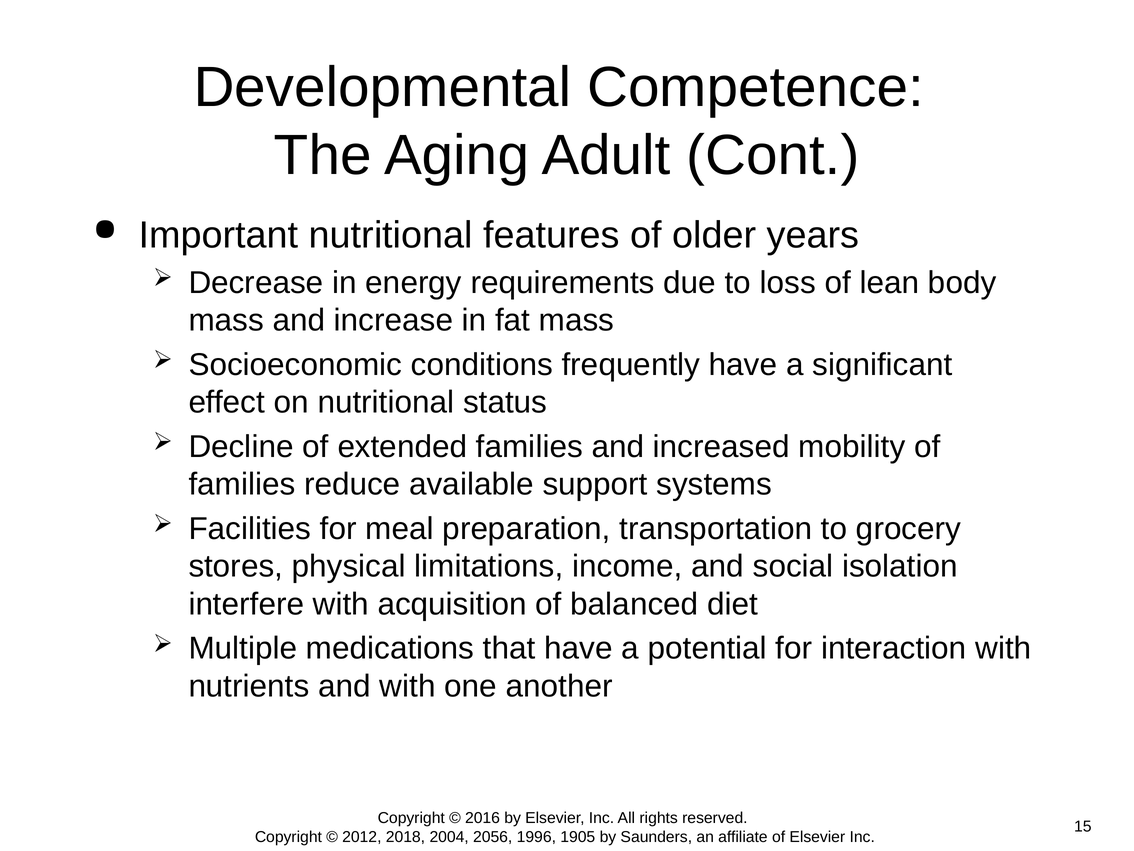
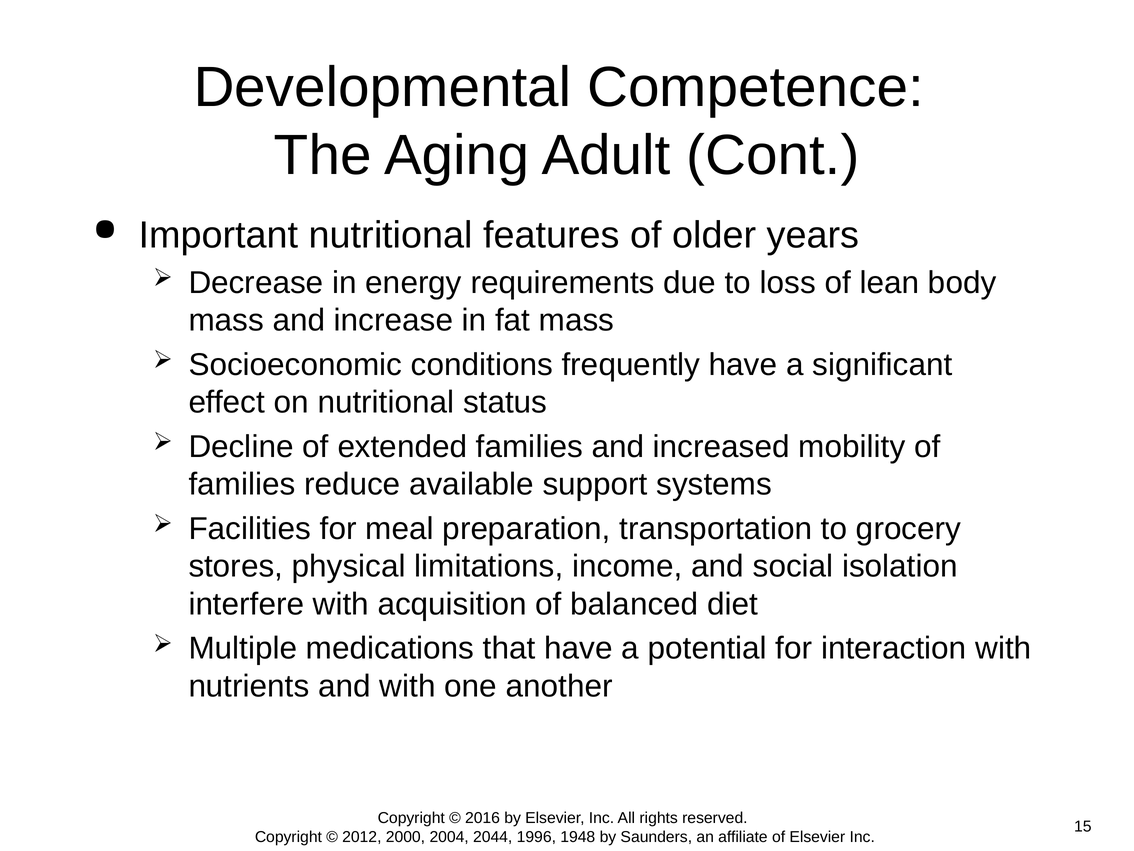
2018: 2018 -> 2000
2056: 2056 -> 2044
1905: 1905 -> 1948
